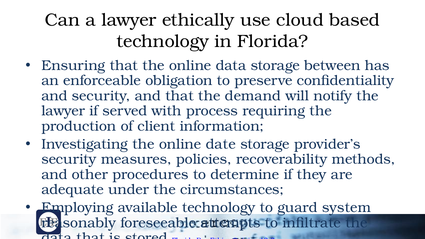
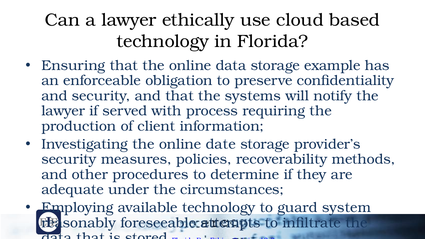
between: between -> example
demand: demand -> systems
